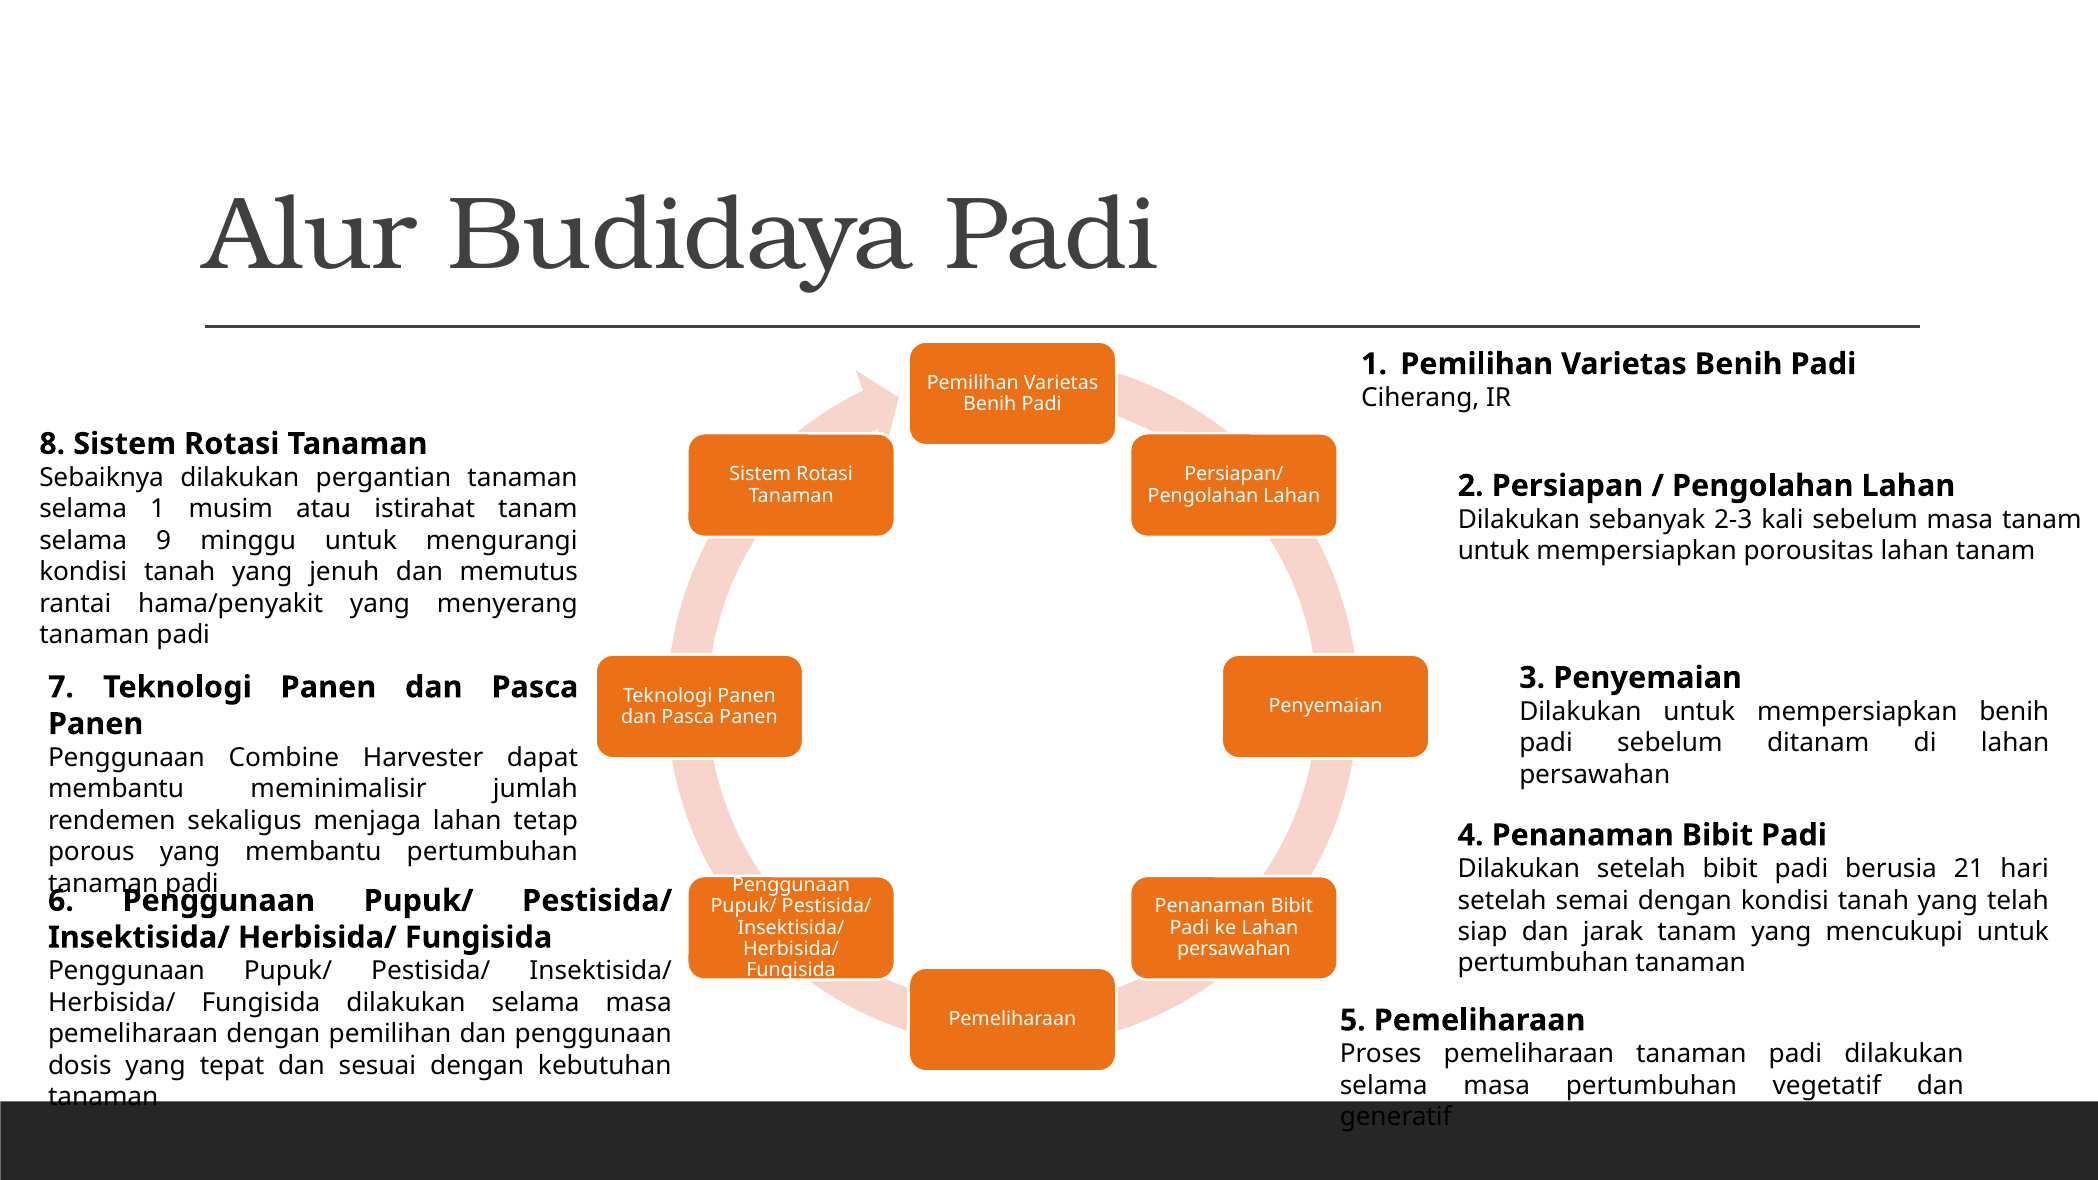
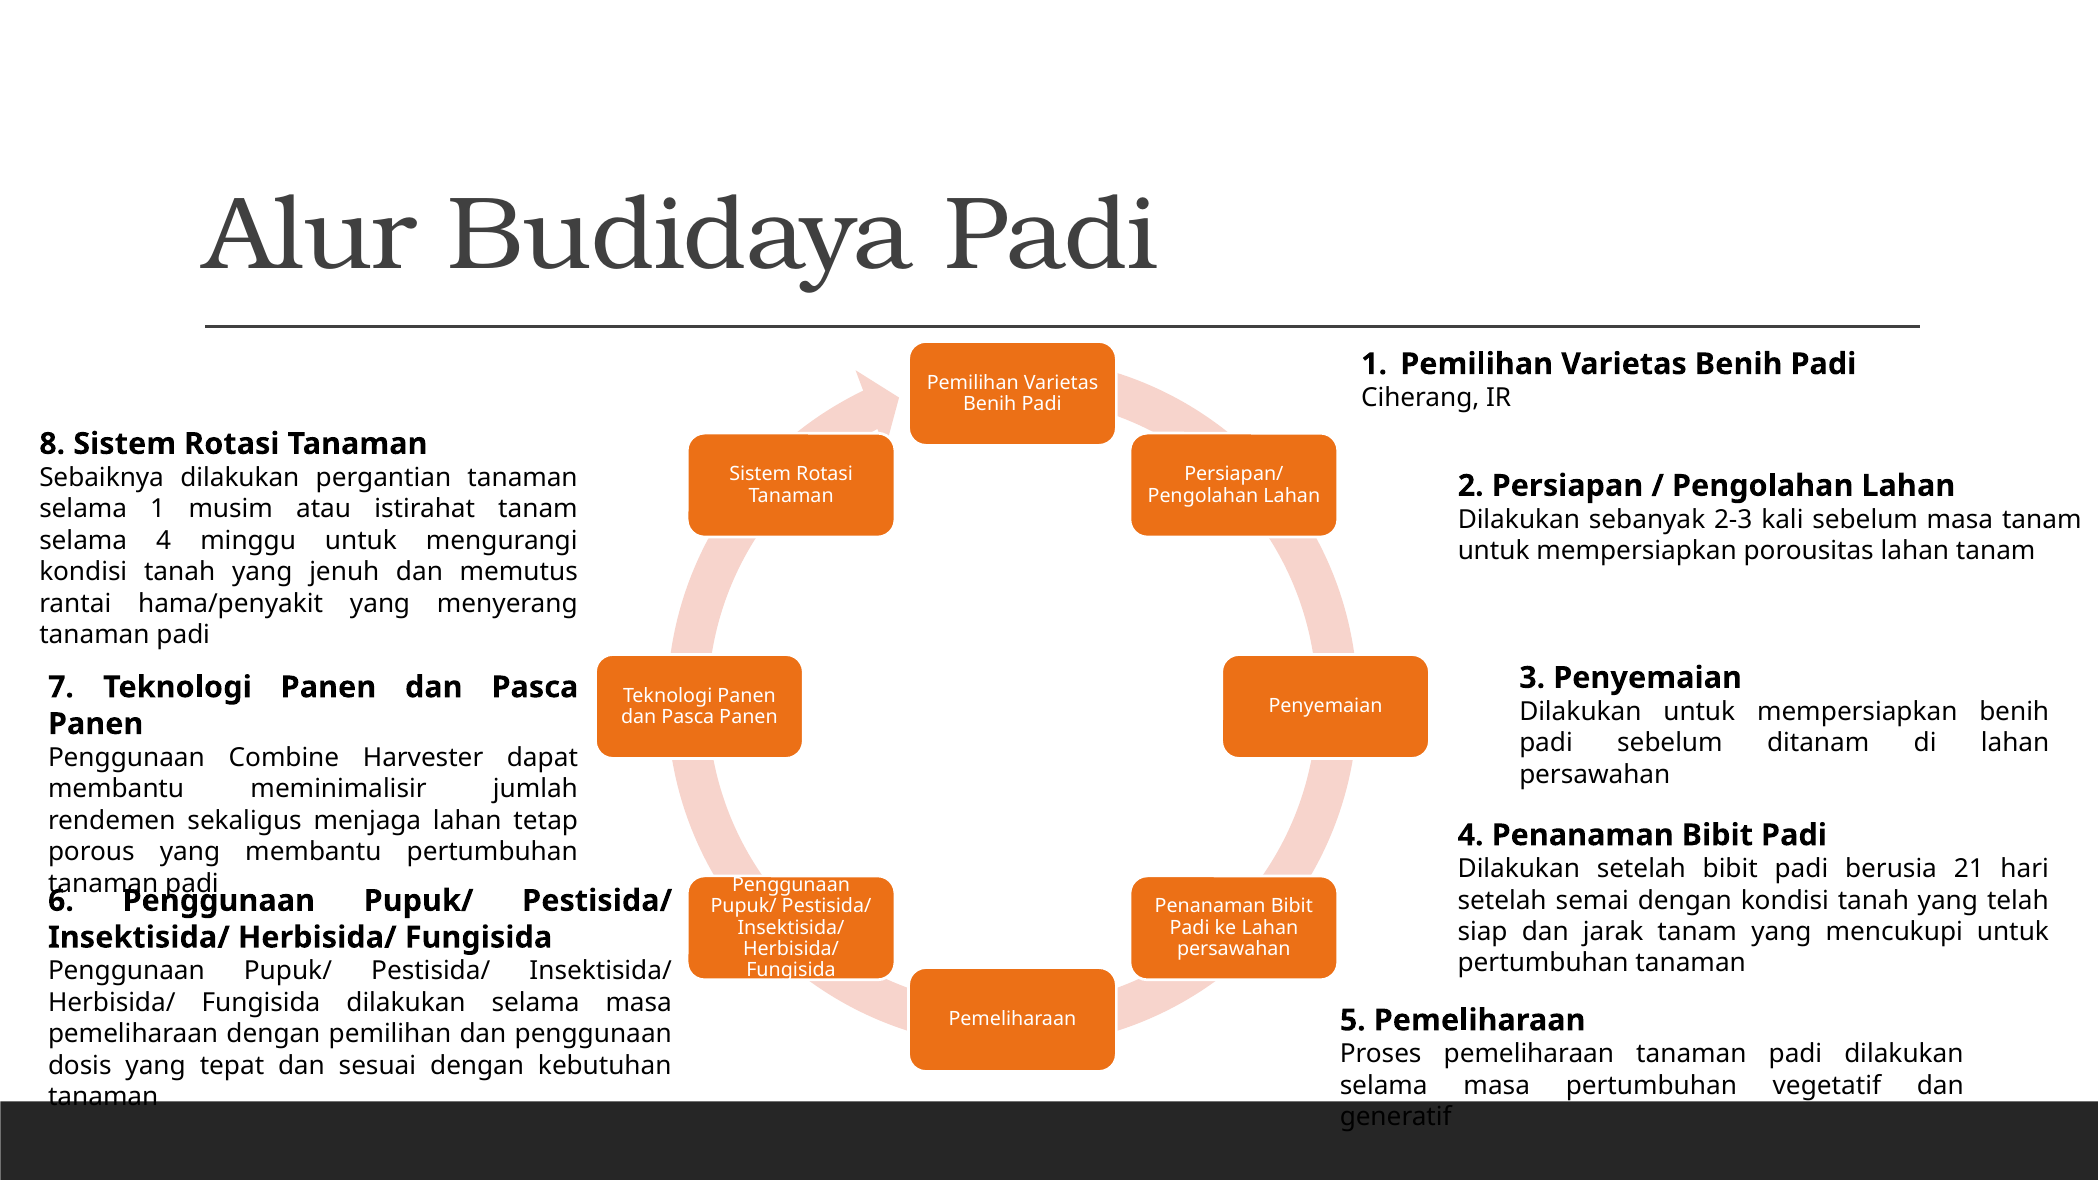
selama 9: 9 -> 4
